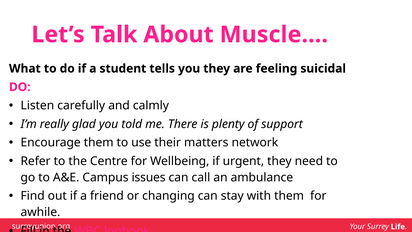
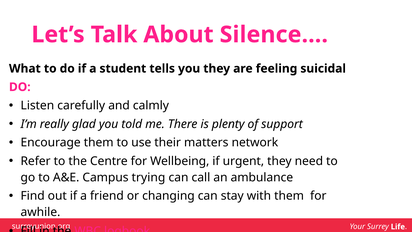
Muscle…: Muscle… -> Silence…
issues: issues -> trying
